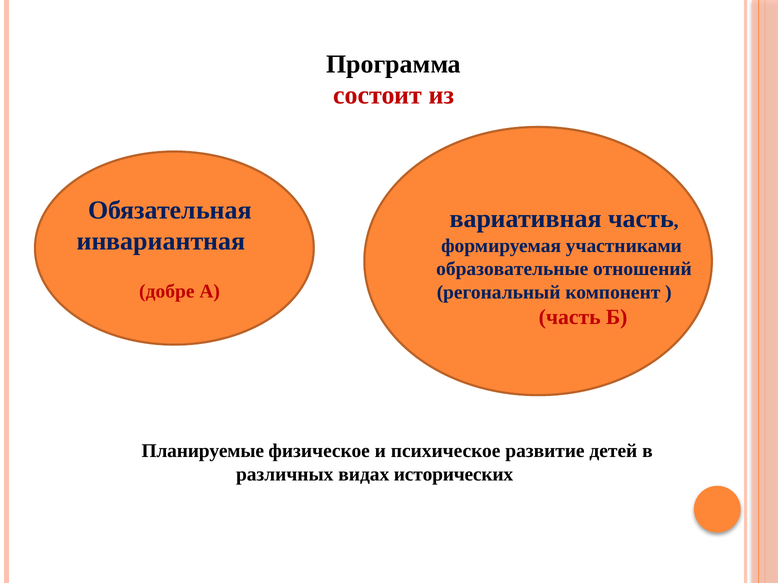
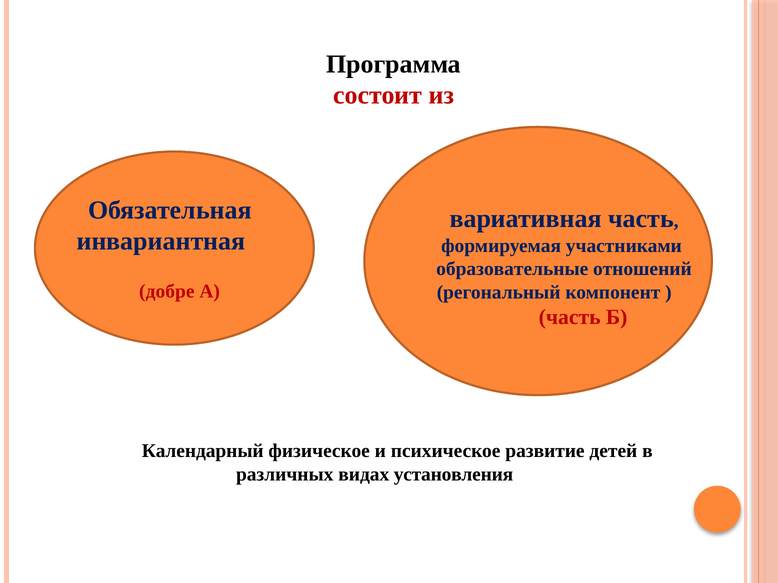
Планируемые: Планируемые -> Календарный
исторических: исторических -> установления
